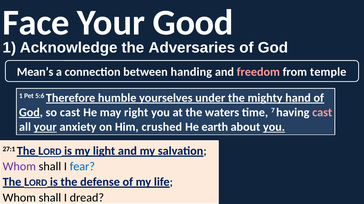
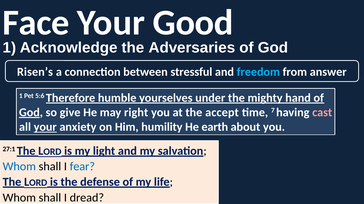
Mean’s: Mean’s -> Risen’s
handing: handing -> stressful
freedom colour: pink -> light blue
temple: temple -> answer
so cast: cast -> give
waters: waters -> accept
crushed: crushed -> humility
you at (274, 127) underline: present -> none
Whom at (19, 167) colour: purple -> blue
